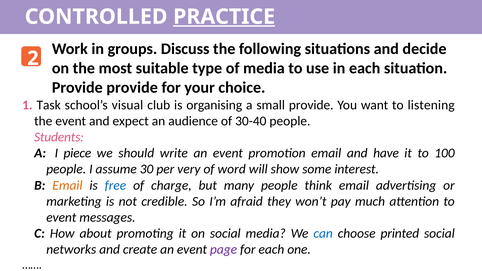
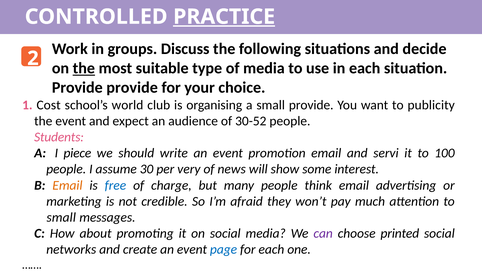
the at (84, 68) underline: none -> present
Task: Task -> Cost
visual: visual -> world
listening: listening -> publicity
30-40: 30-40 -> 30-52
have: have -> servi
word: word -> news
event at (61, 218): event -> small
can colour: blue -> purple
page colour: purple -> blue
